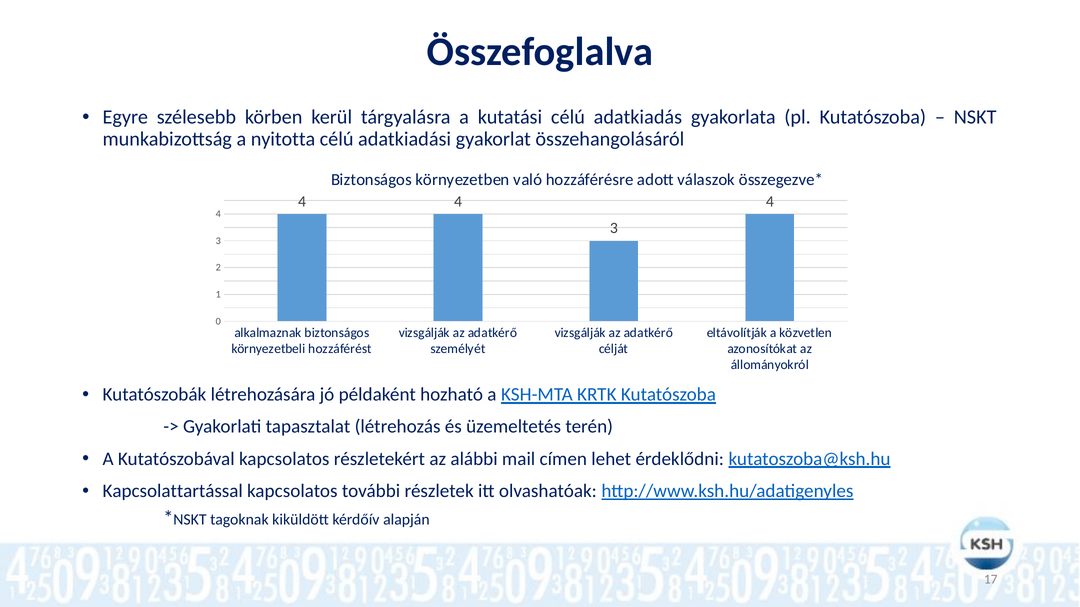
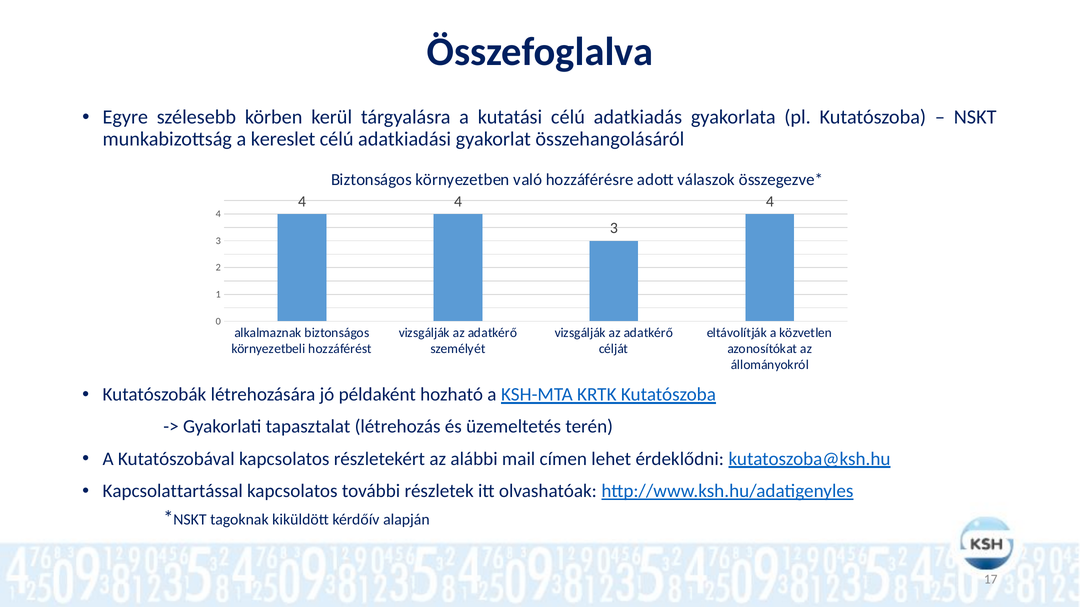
nyitotta: nyitotta -> kereslet
